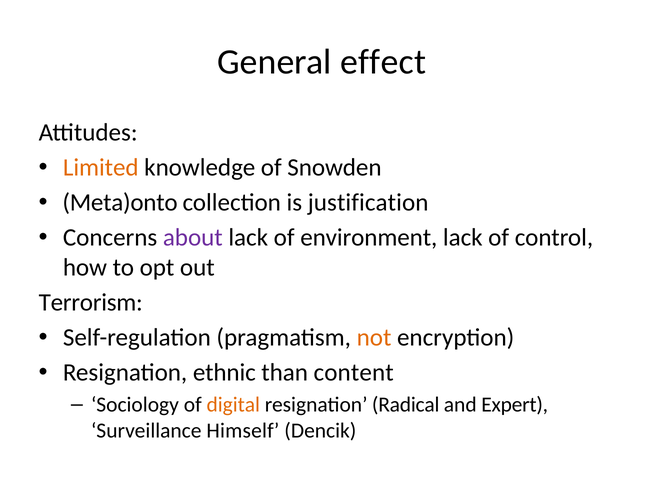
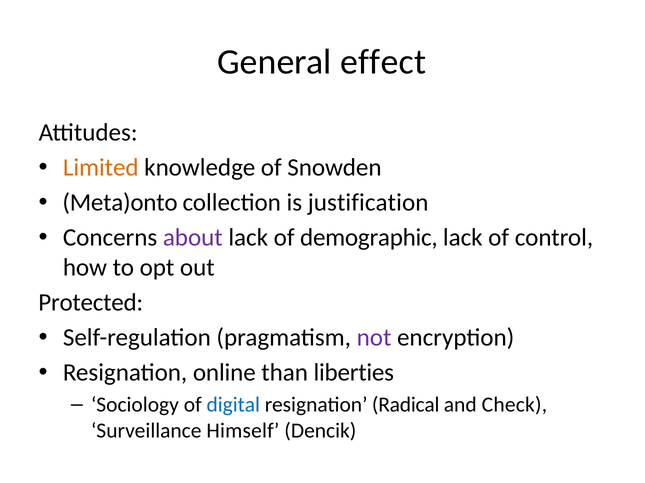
environment: environment -> demographic
Terrorism: Terrorism -> Protected
not colour: orange -> purple
ethnic: ethnic -> online
content: content -> liberties
digital colour: orange -> blue
Expert: Expert -> Check
